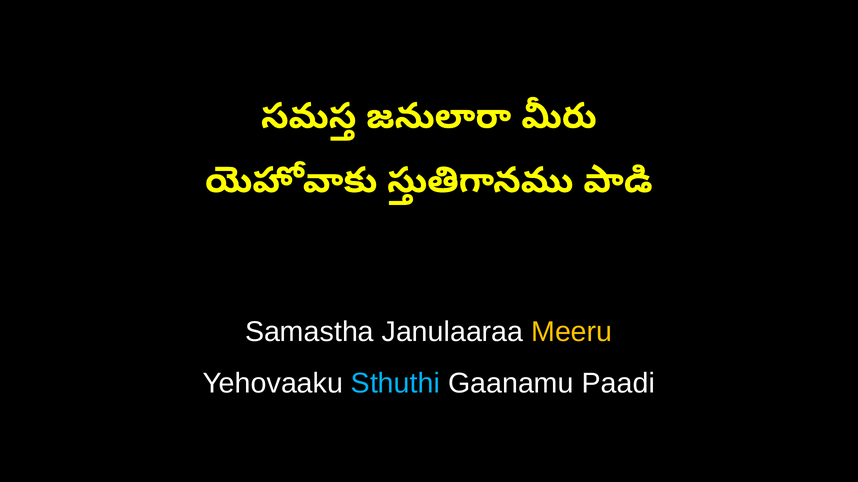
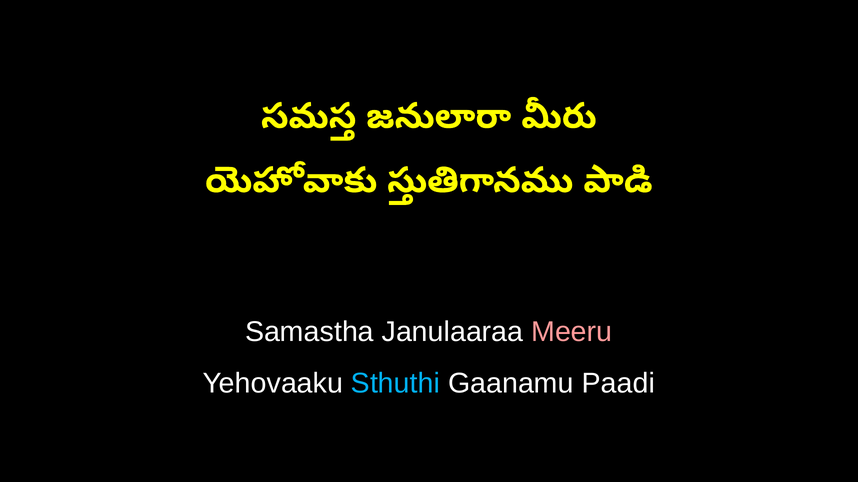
Meeru colour: yellow -> pink
